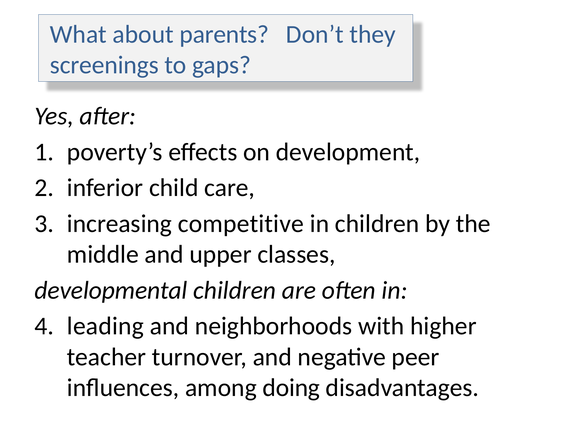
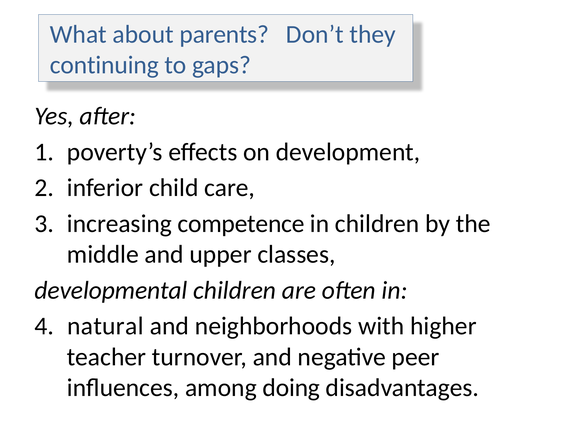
screenings: screenings -> continuing
competitive: competitive -> competence
leading: leading -> natural
